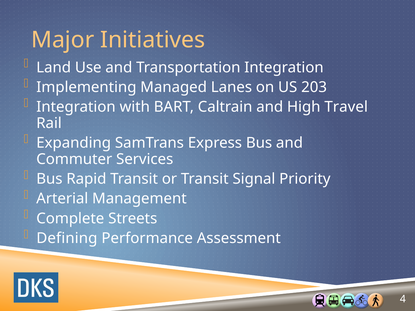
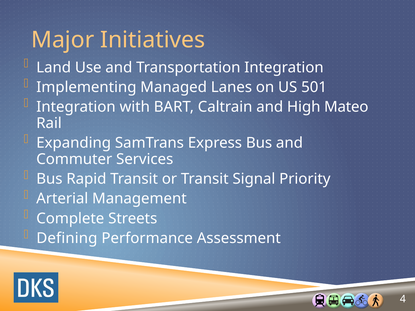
203: 203 -> 501
Travel: Travel -> Mateo
